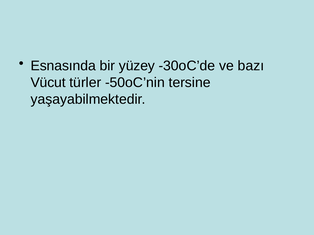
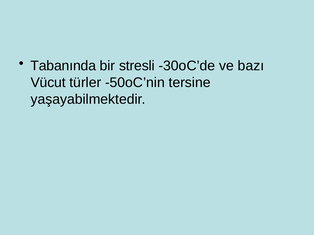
Esnasında: Esnasında -> Tabanında
yüzey: yüzey -> stresli
